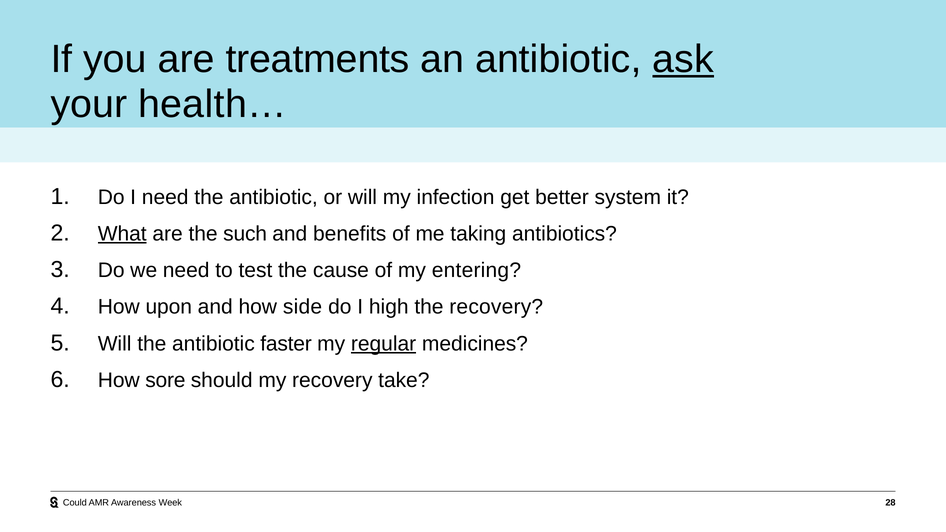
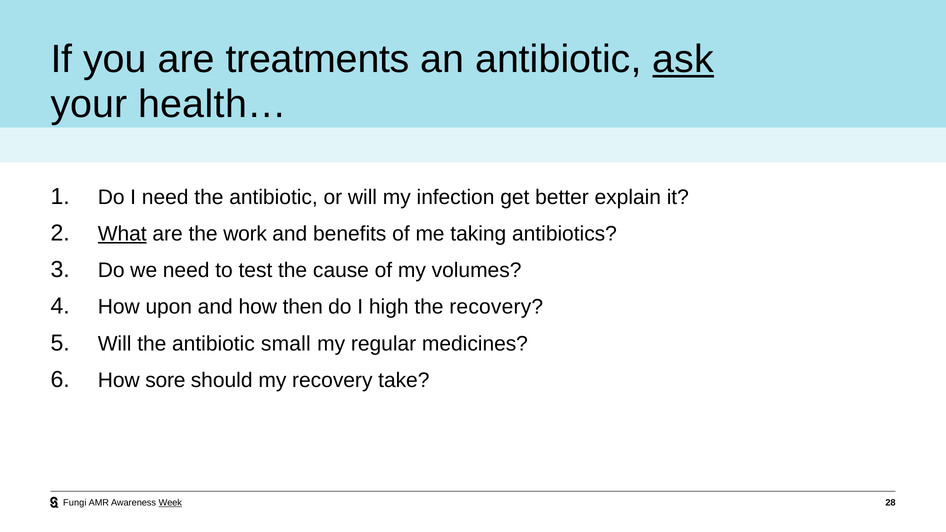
system: system -> explain
such: such -> work
entering: entering -> volumes
side: side -> then
faster: faster -> small
regular underline: present -> none
Could: Could -> Fungi
Week underline: none -> present
